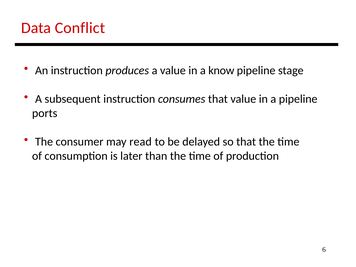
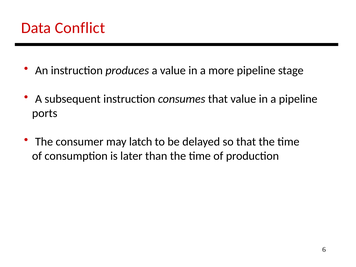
know: know -> more
read: read -> latch
